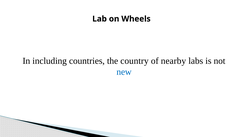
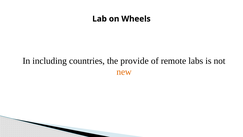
country: country -> provide
nearby: nearby -> remote
new colour: blue -> orange
